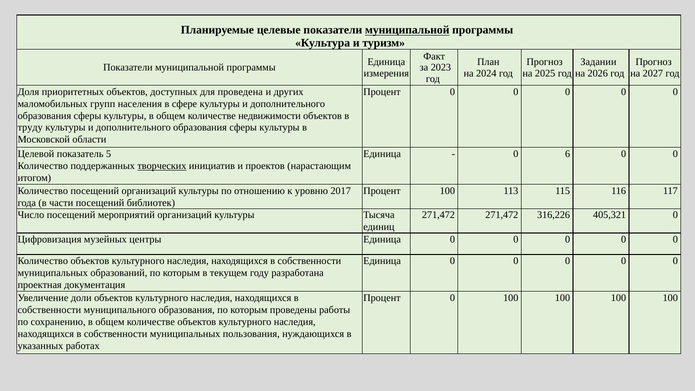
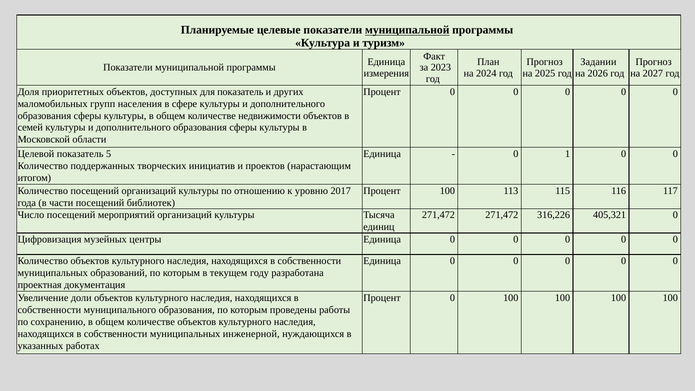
для проведена: проведена -> показатель
труду: труду -> семей
6: 6 -> 1
творческих underline: present -> none
пользования: пользования -> инженерной
